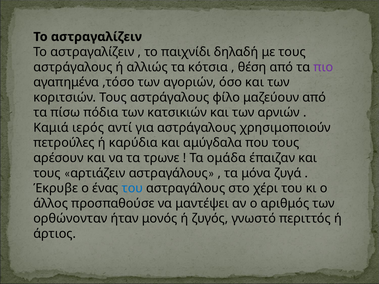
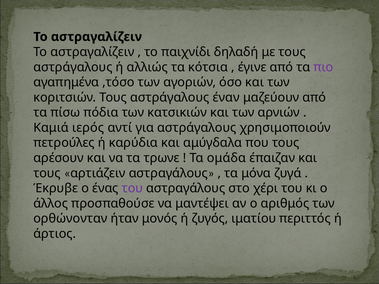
θέση: θέση -> έγινε
φίλο: φίλο -> έναν
του at (132, 188) colour: blue -> purple
γνωστό: γνωστό -> ιματίου
